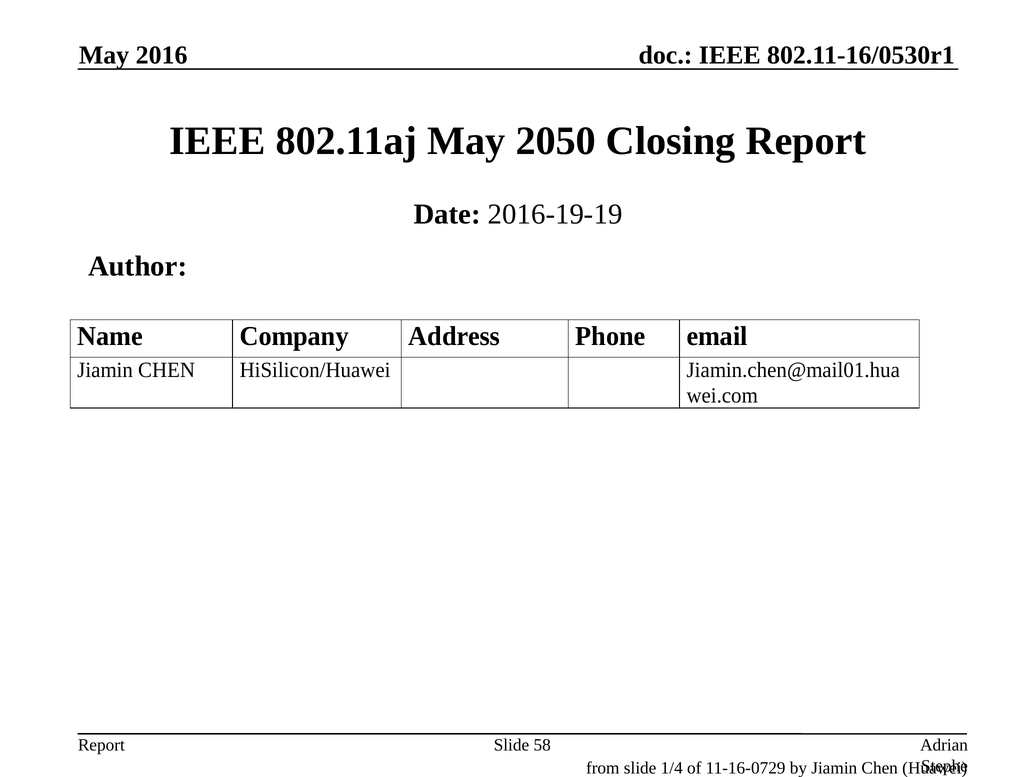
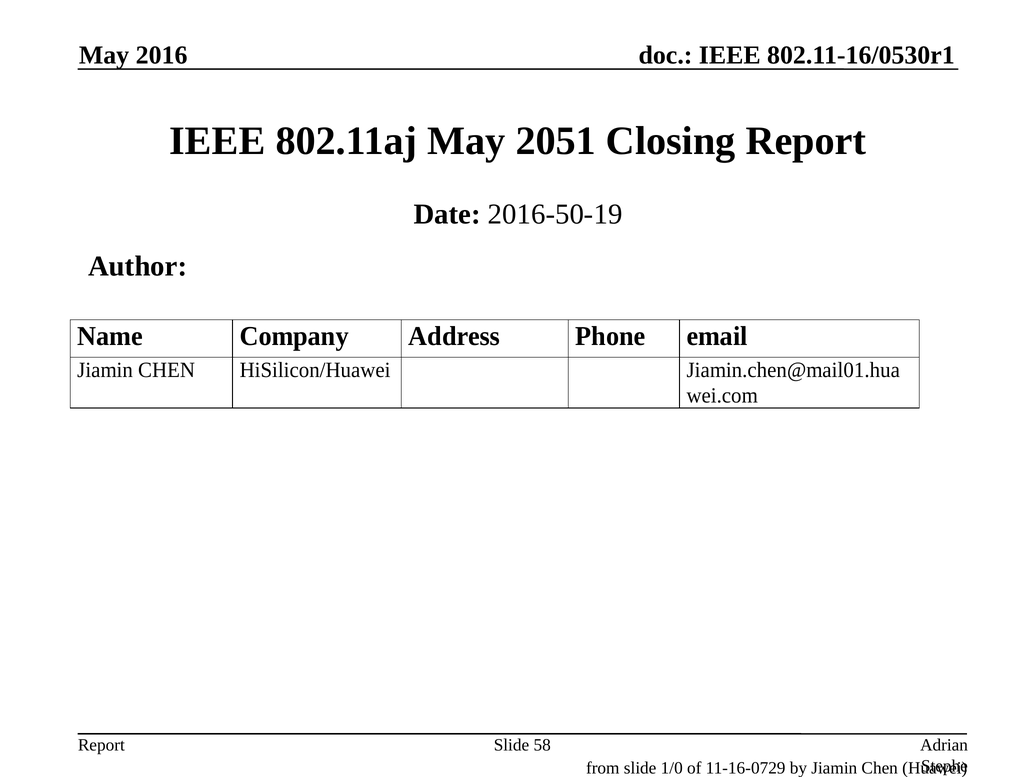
2050: 2050 -> 2051
2016-19-19: 2016-19-19 -> 2016-50-19
1/4: 1/4 -> 1/0
